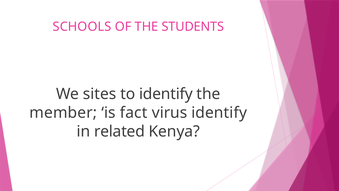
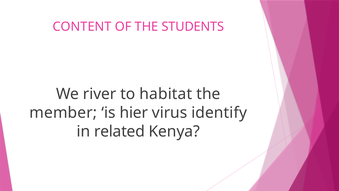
SCHOOLS: SCHOOLS -> CONTENT
sites: sites -> river
to identify: identify -> habitat
fact: fact -> hier
